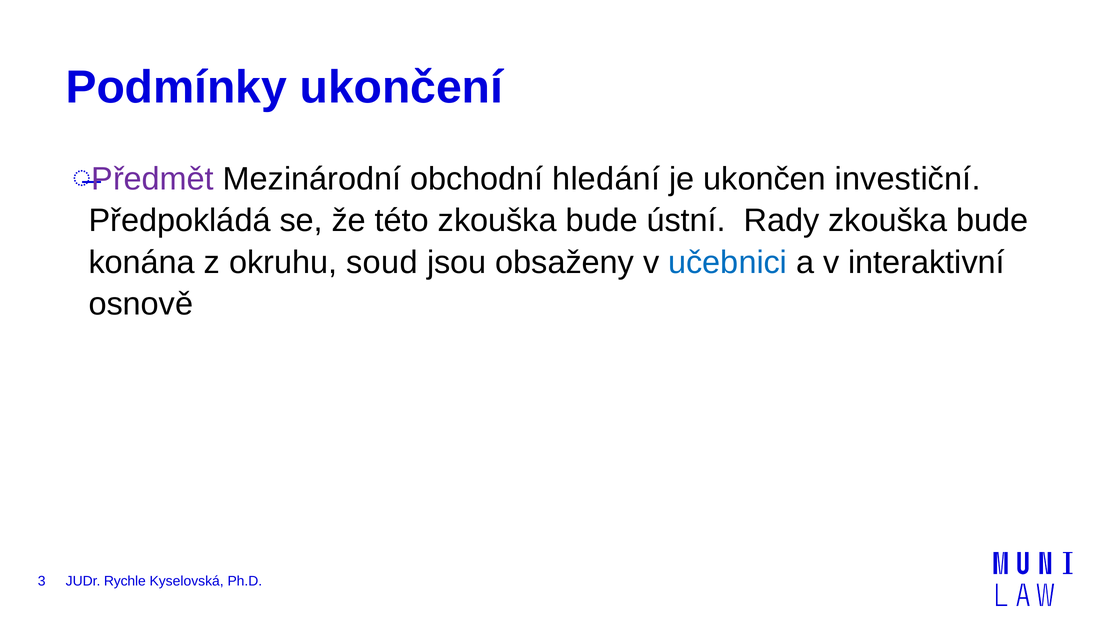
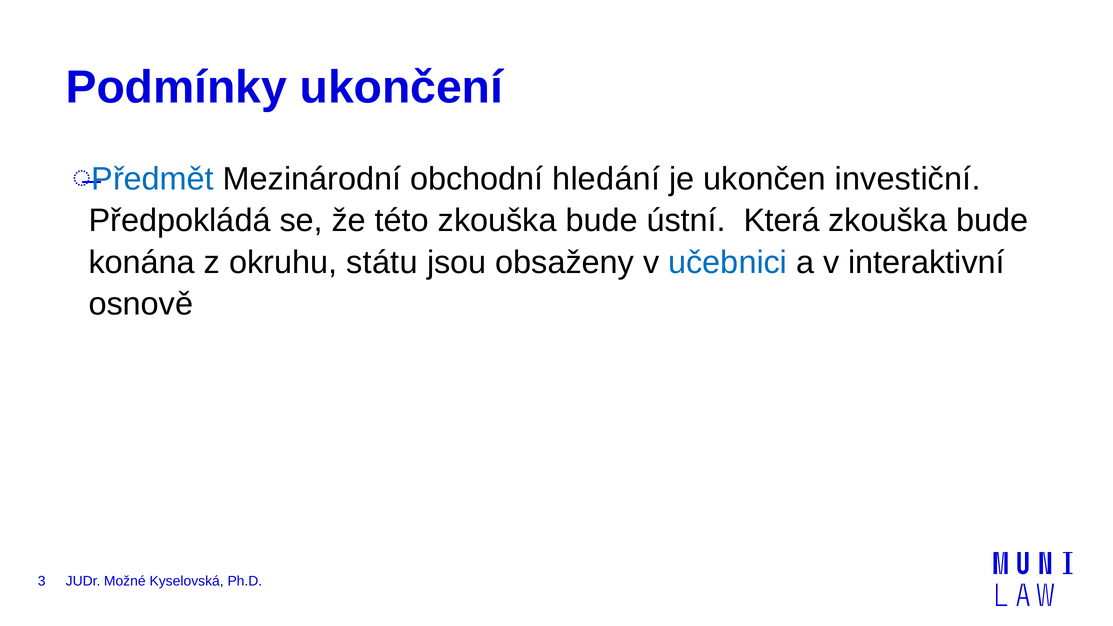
Předmět colour: purple -> blue
Rady: Rady -> Která
soud: soud -> státu
Rychle: Rychle -> Možné
